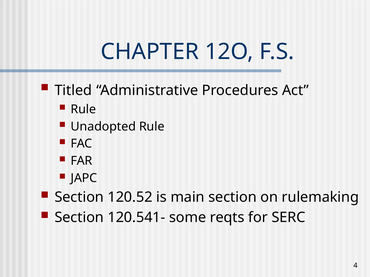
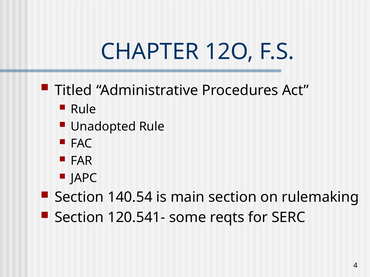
120.52: 120.52 -> 140.54
